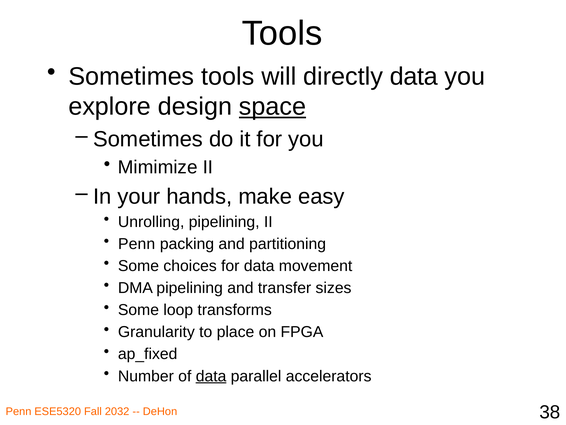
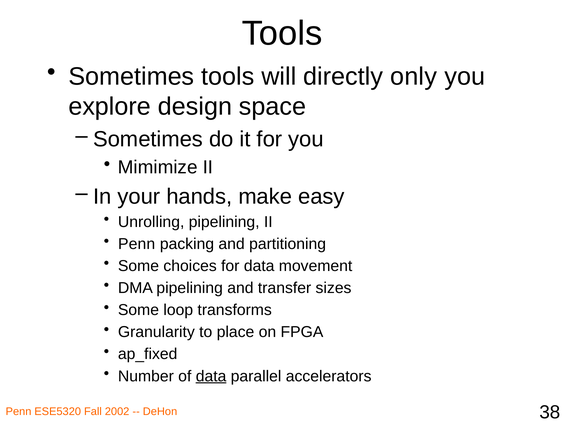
directly data: data -> only
space underline: present -> none
2032: 2032 -> 2002
